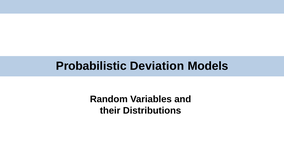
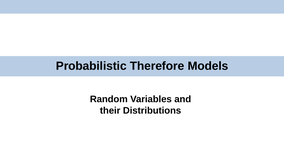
Deviation: Deviation -> Therefore
